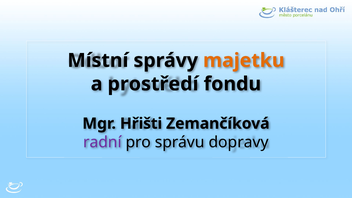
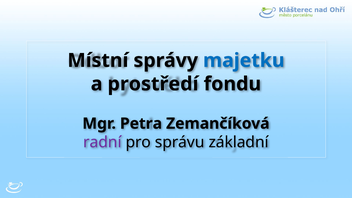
majetku colour: orange -> blue
Hřišti: Hřišti -> Petra
dopravy: dopravy -> základní
